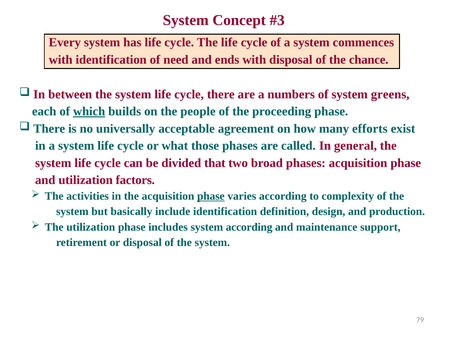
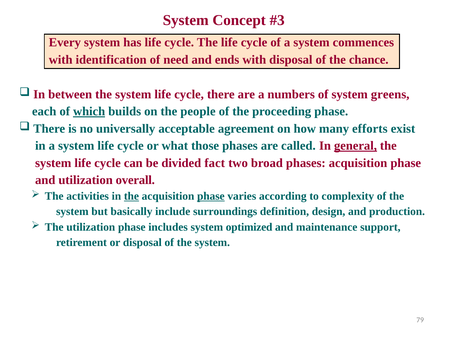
general underline: none -> present
that: that -> fact
factors: factors -> overall
the at (131, 196) underline: none -> present
include identification: identification -> surroundings
system according: according -> optimized
